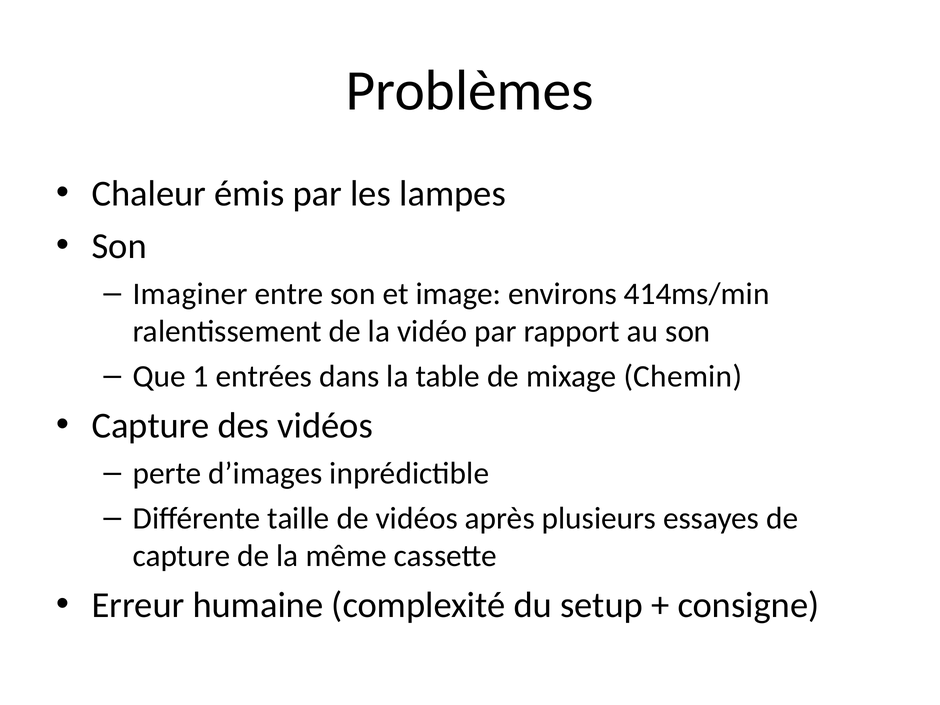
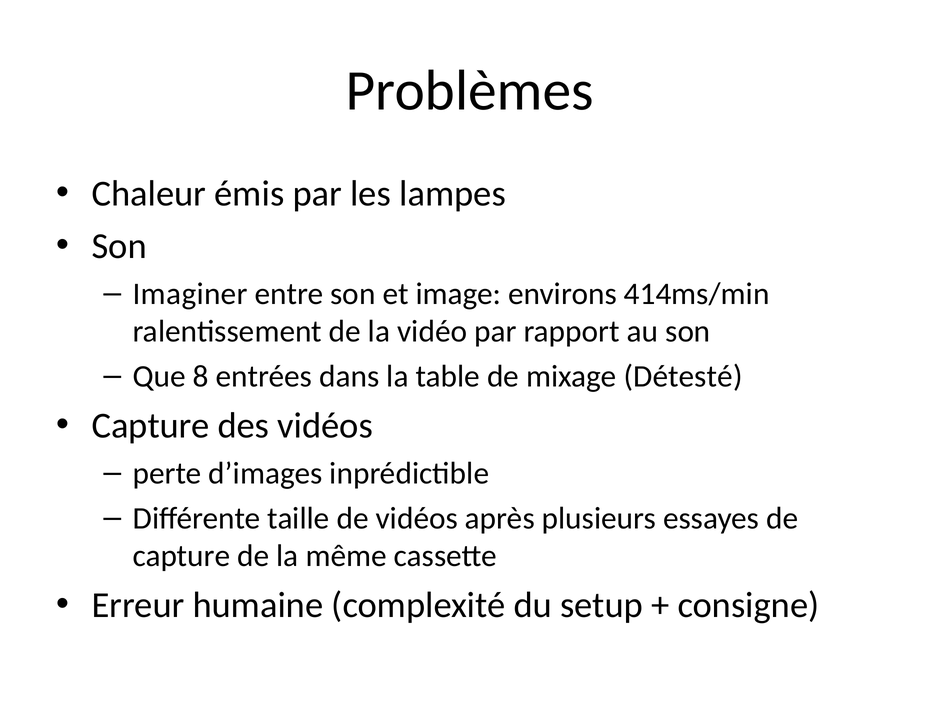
1: 1 -> 8
Chemin: Chemin -> Détesté
